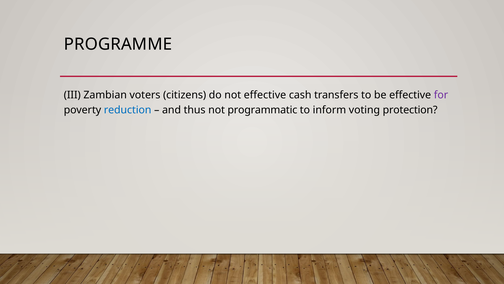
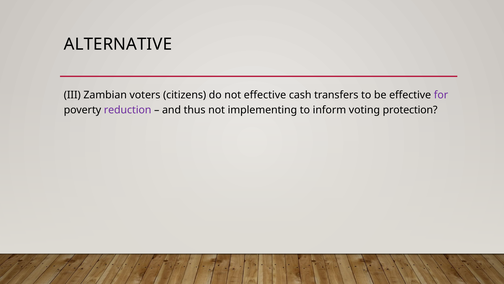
PROGRAMME: PROGRAMME -> ALTERNATIVE
reduction colour: blue -> purple
programmatic: programmatic -> implementing
